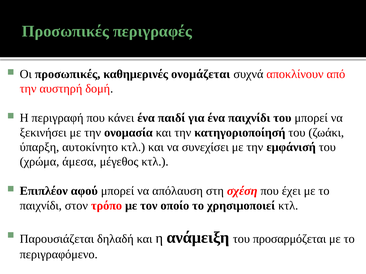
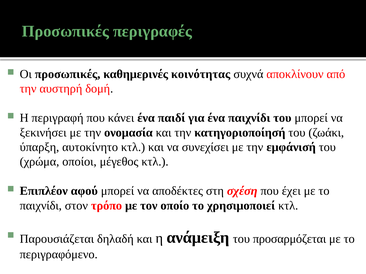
ονομάζεται: ονομάζεται -> κοινότητας
άμεσα: άμεσα -> οποίοι
απόλαυση: απόλαυση -> αποδέκτες
